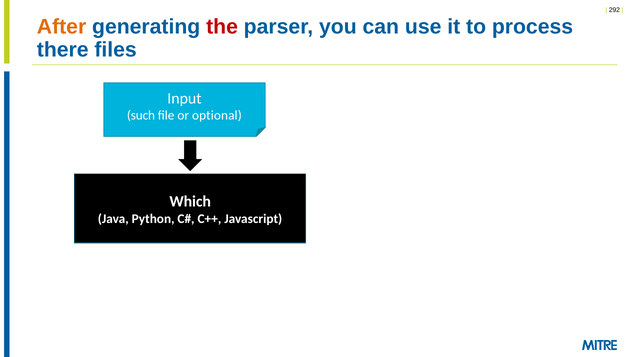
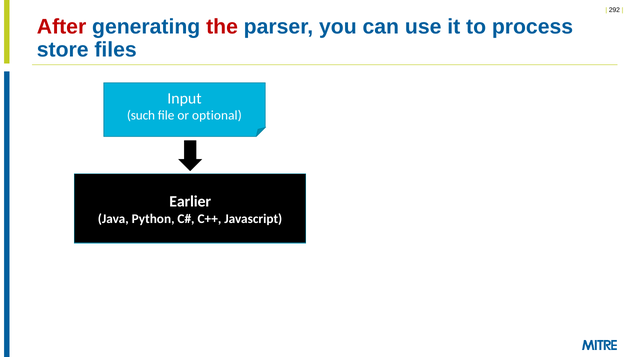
After colour: orange -> red
there: there -> store
Which: Which -> Earlier
